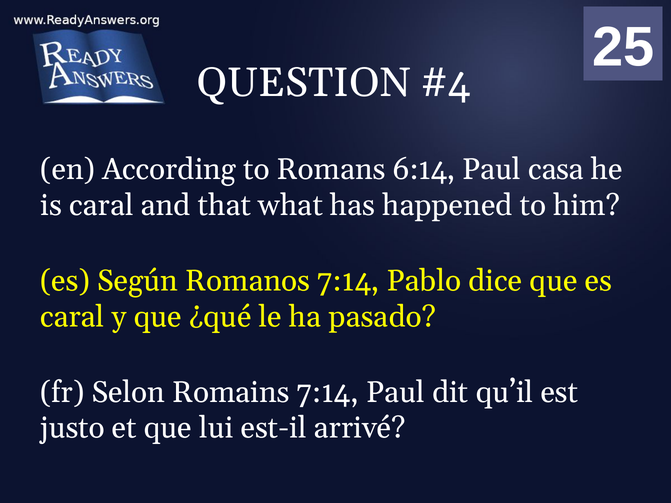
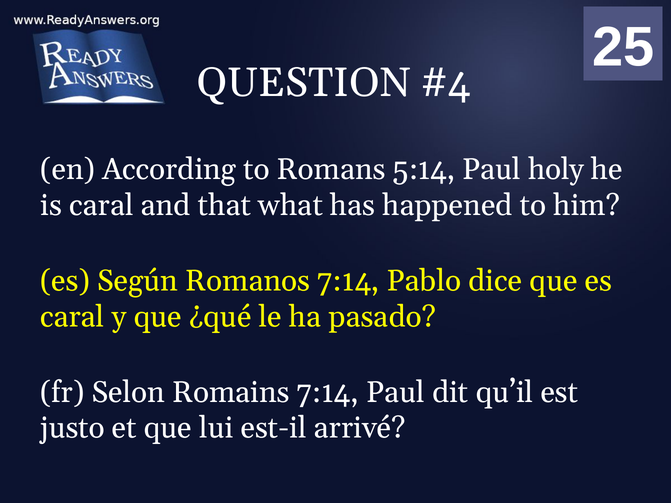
6:14: 6:14 -> 5:14
casa: casa -> holy
